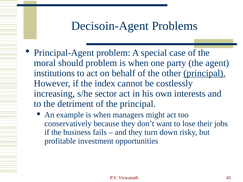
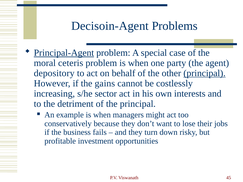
Principal-Agent underline: none -> present
should: should -> ceteris
institutions: institutions -> depository
index: index -> gains
